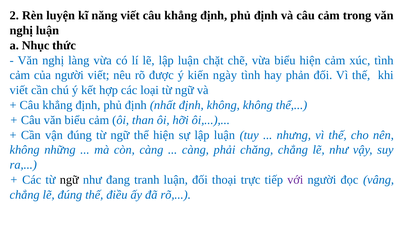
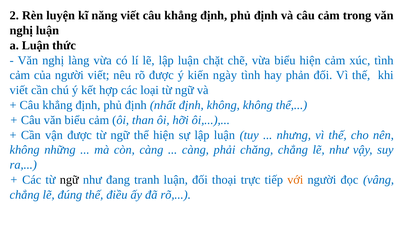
a Nhục: Nhục -> Luận
vận đúng: đúng -> được
với colour: purple -> orange
